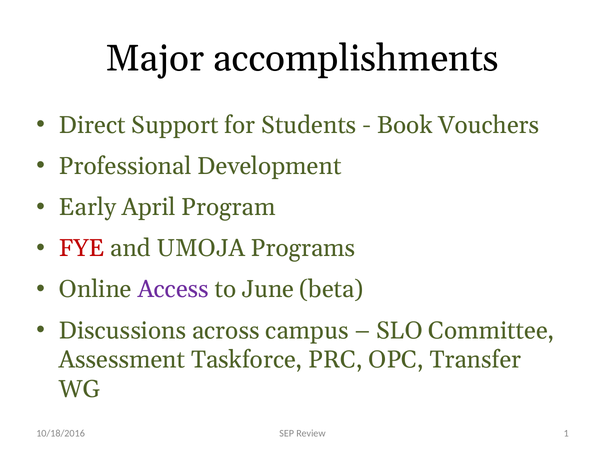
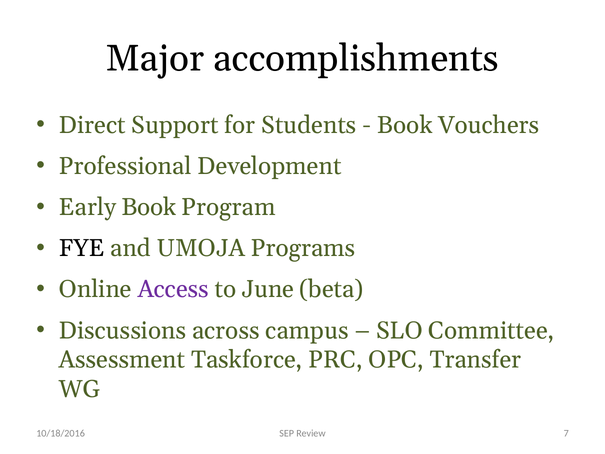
Early April: April -> Book
FYE colour: red -> black
1: 1 -> 7
